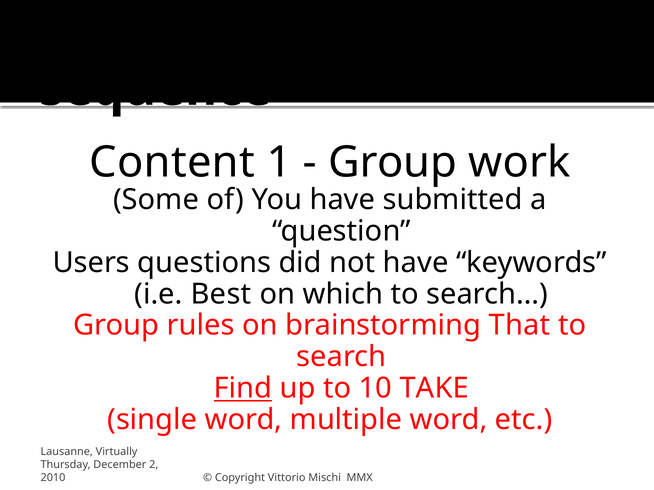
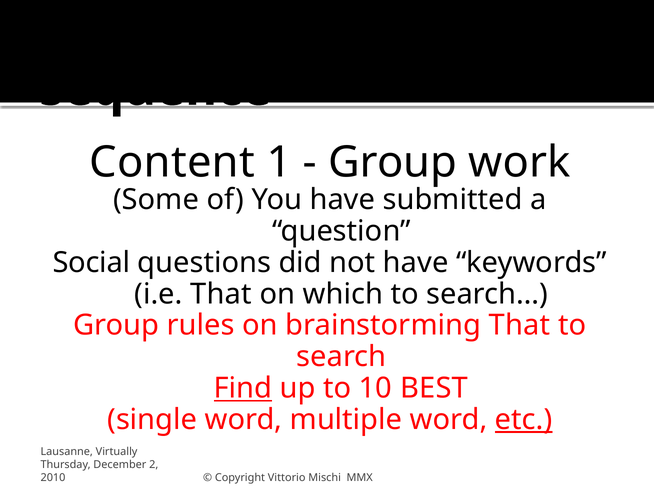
Users: Users -> Social
i.e Best: Best -> That
TAKE: TAKE -> BEST
etc underline: none -> present
